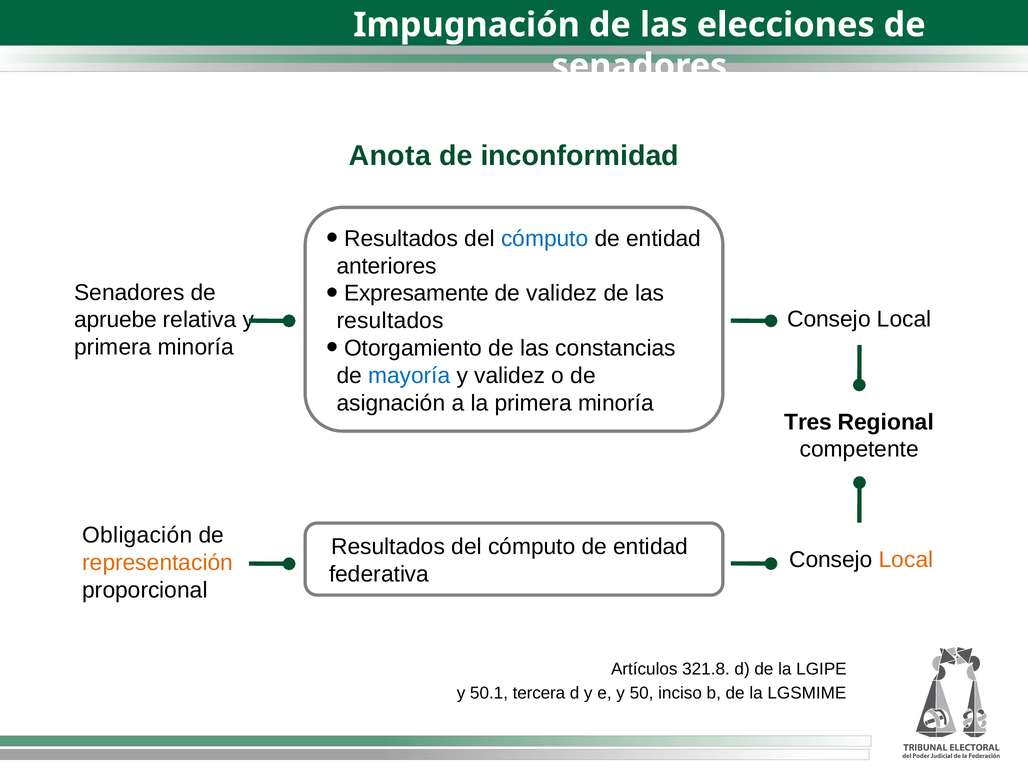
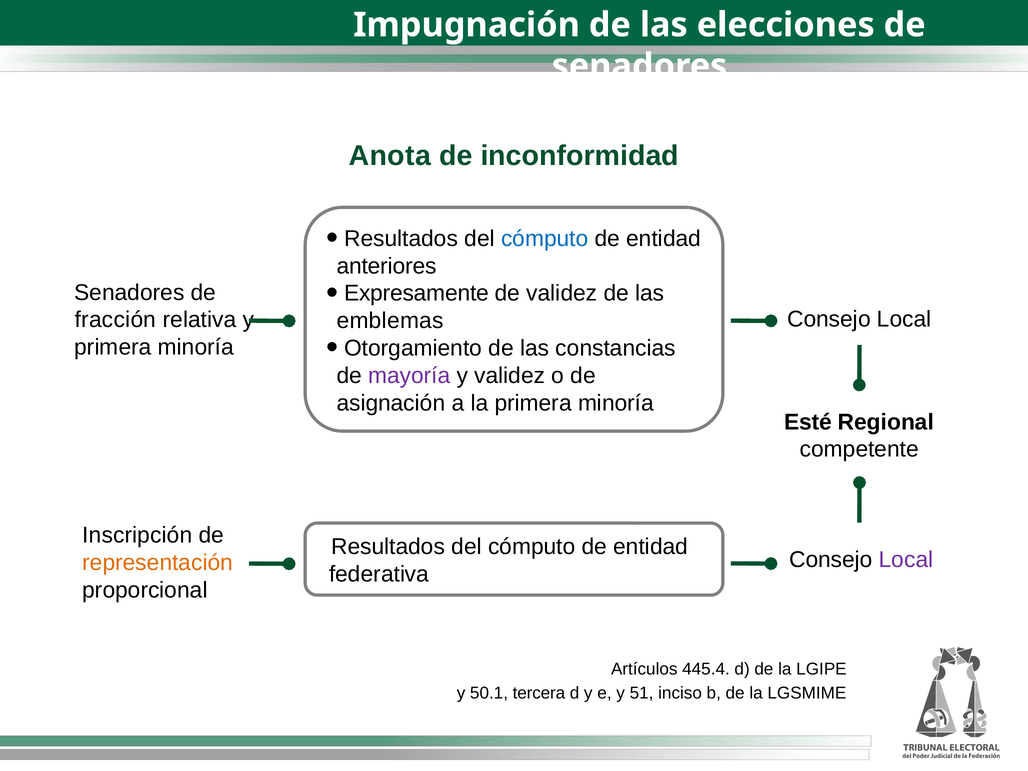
apruebe: apruebe -> fracción
resultados at (390, 321): resultados -> emblemas
mayoría colour: blue -> purple
Tres: Tres -> Esté
Obligación: Obligación -> Inscripción
Local at (906, 560) colour: orange -> purple
321.8: 321.8 -> 445.4
50: 50 -> 51
